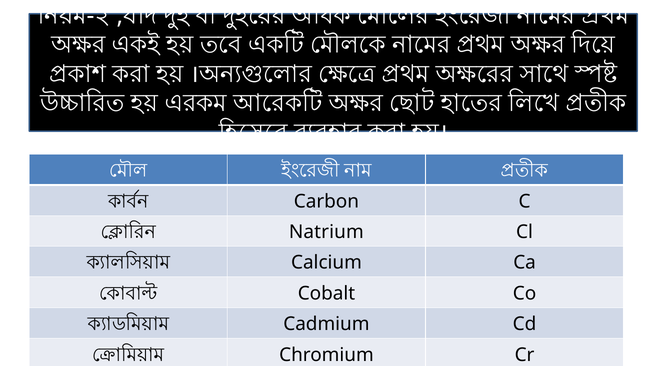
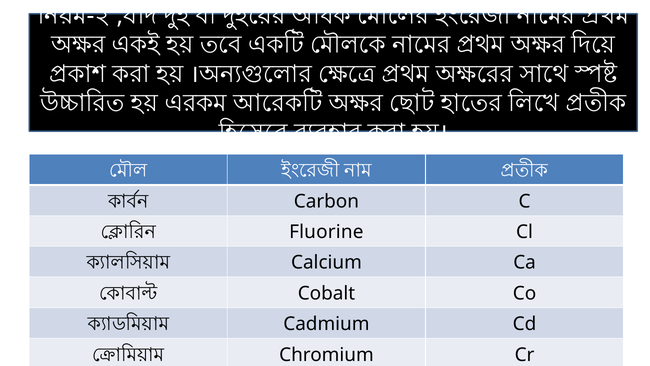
Natrium: Natrium -> Fluorine
